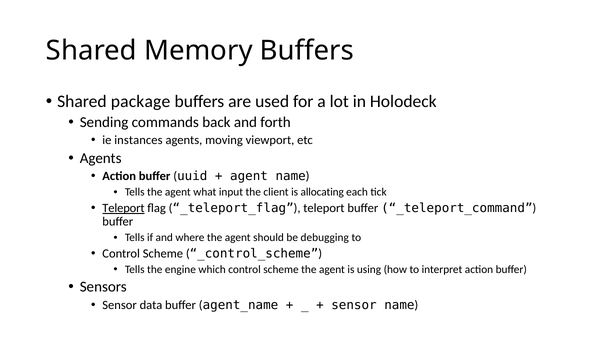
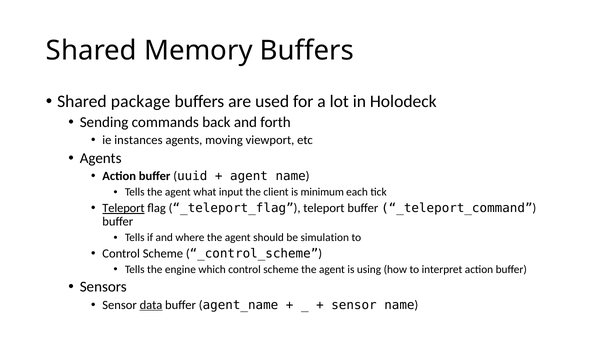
allocating: allocating -> minimum
debugging: debugging -> simulation
data underline: none -> present
